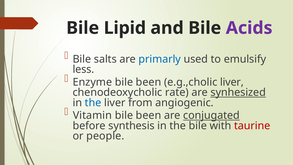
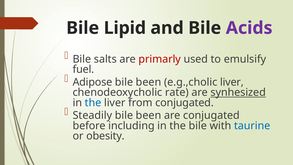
primarly colour: blue -> red
less: less -> fuel
Enzyme: Enzyme -> Adipose
from angiogenic: angiogenic -> conjugated
Vitamin: Vitamin -> Steadily
conjugated at (211, 115) underline: present -> none
synthesis: synthesis -> including
taurine colour: red -> blue
people: people -> obesity
